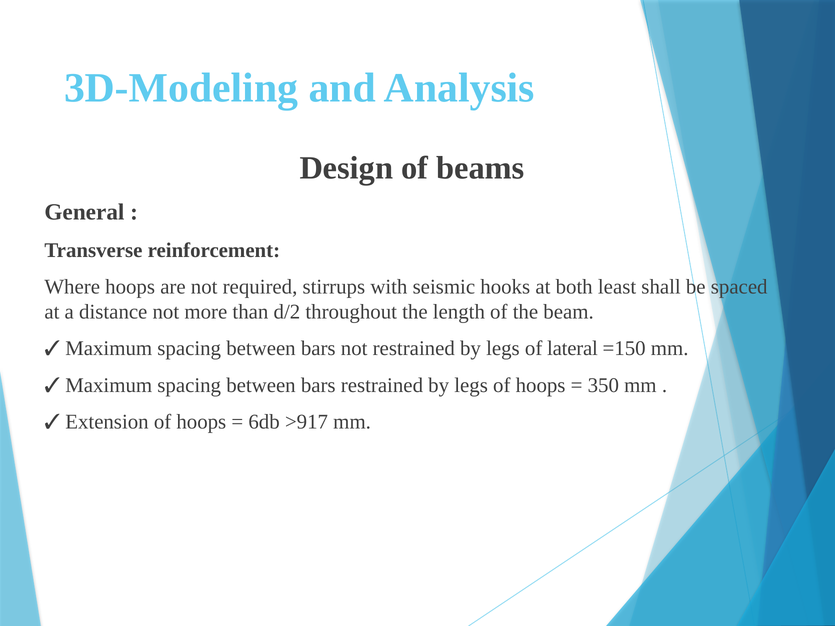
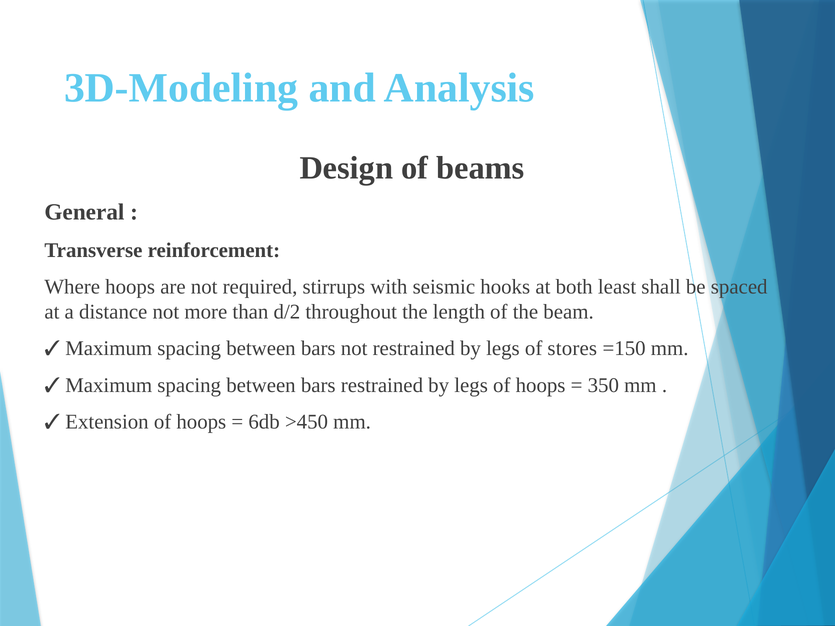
lateral: lateral -> stores
>917: >917 -> >450
